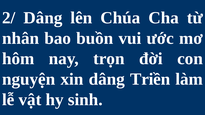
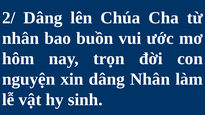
dâng Triền: Triền -> Nhân
